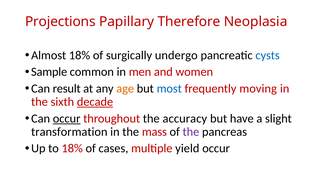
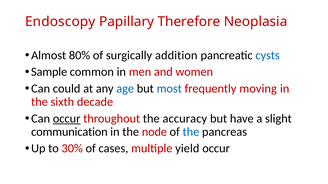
Projections: Projections -> Endoscopy
Almost 18%: 18% -> 80%
undergo: undergo -> addition
result: result -> could
age colour: orange -> blue
decade underline: present -> none
transformation: transformation -> communication
mass: mass -> node
the at (191, 132) colour: purple -> blue
to 18%: 18% -> 30%
